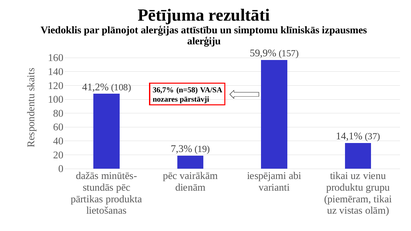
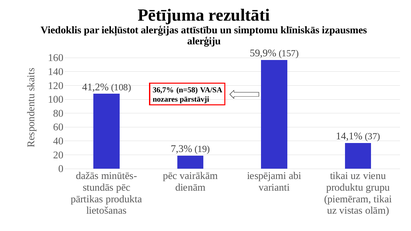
plānojot: plānojot -> iekļūstot
